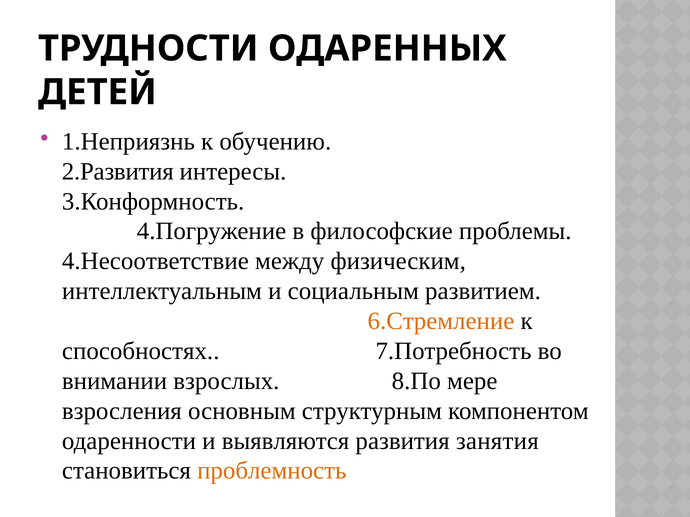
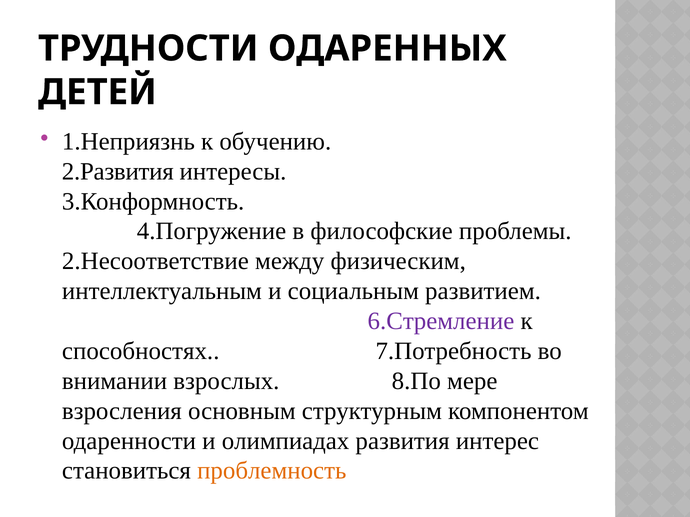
4.Несоответствие: 4.Несоответствие -> 2.Несоответствие
6.Стремление colour: orange -> purple
выявляются: выявляются -> олимпиадах
занятия: занятия -> интерес
